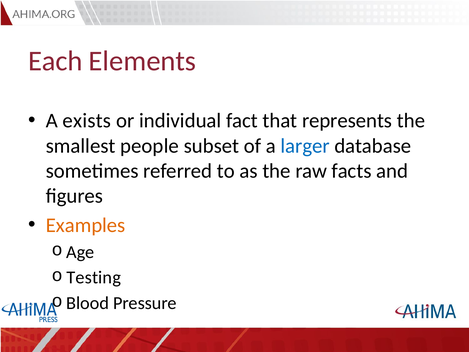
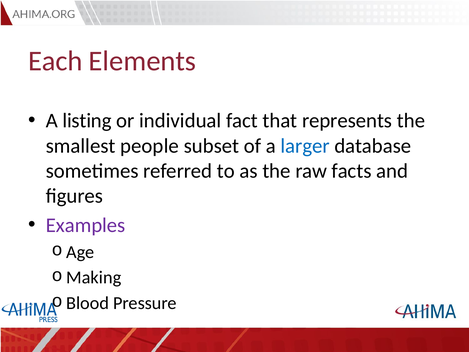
exists: exists -> listing
Examples colour: orange -> purple
Testing: Testing -> Making
